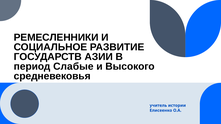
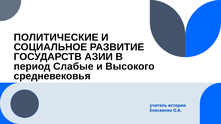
РЕМЕСЛЕННИКИ: РЕМЕСЛЕННИКИ -> ПОЛИТИЧЕСКИЕ
